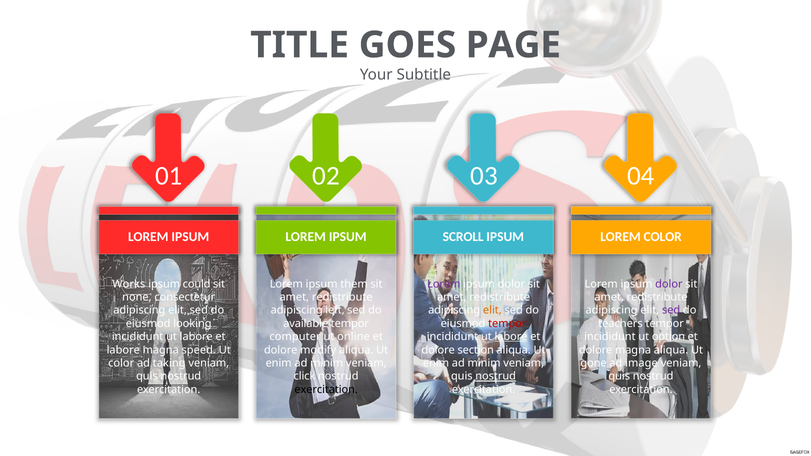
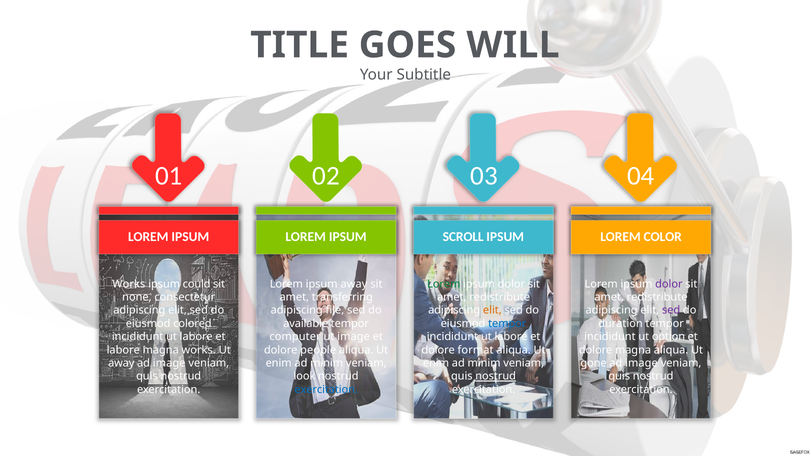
PAGE: PAGE -> WILL
ipsum them: them -> away
Lorem at (444, 284) colour: purple -> green
redistribute at (342, 297): redistribute -> transferring
left: left -> file
looking: looking -> colored
tempor at (507, 324) colour: red -> blue
teachers: teachers -> duration
ut online: online -> image
labore at (511, 337) underline: present -> none
magna speed: speed -> works
modify: modify -> people
section: section -> format
color at (121, 363): color -> away
taking at (169, 363): taking -> image
click: click -> look
exercitation at (326, 390) colour: black -> blue
